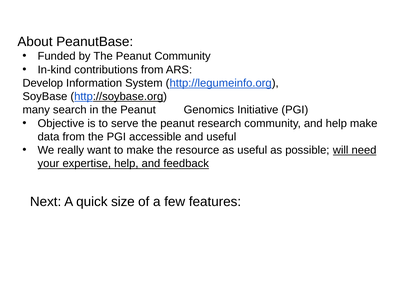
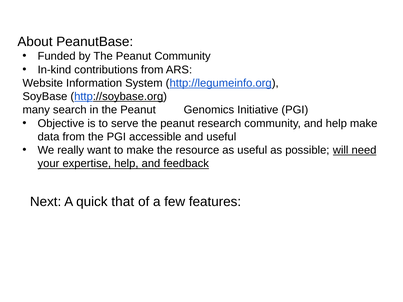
Develop: Develop -> Website
size: size -> that
